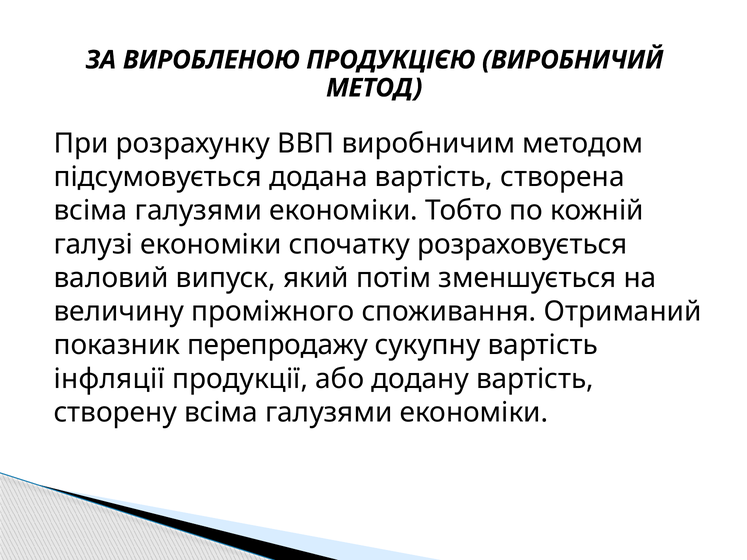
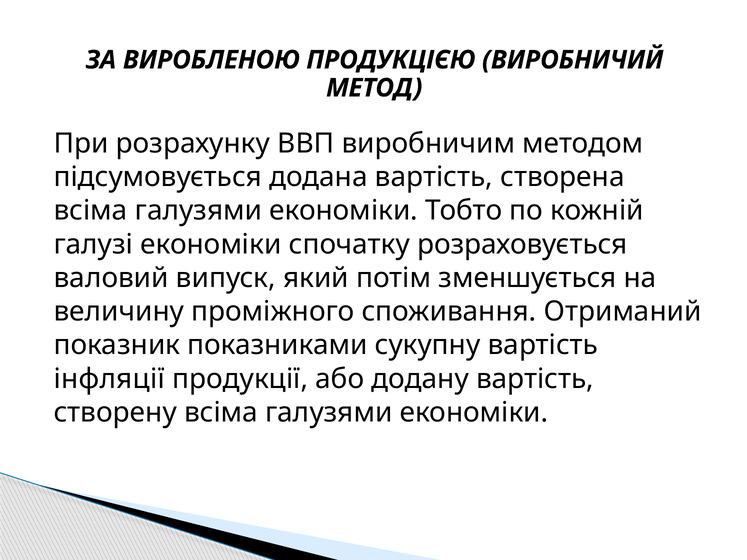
перепродажу: перепродажу -> показниками
